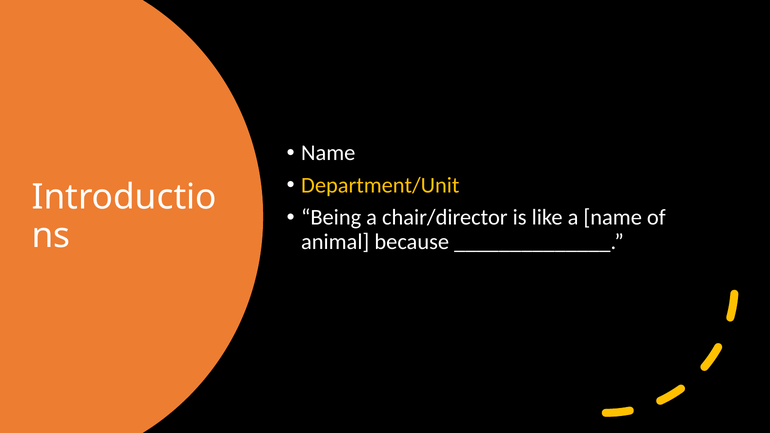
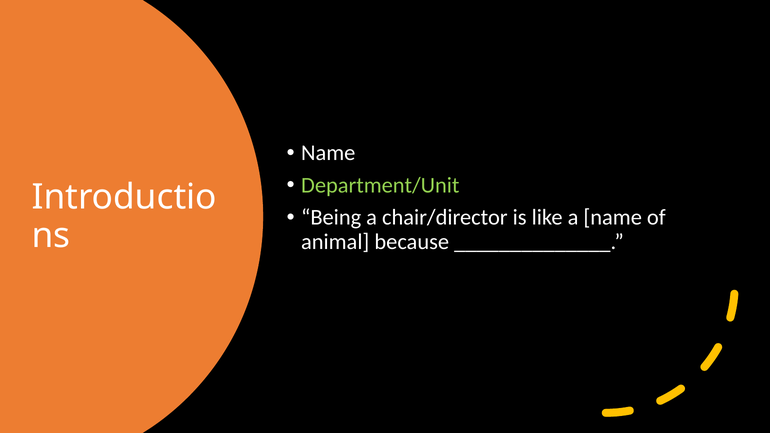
Department/Unit colour: yellow -> light green
